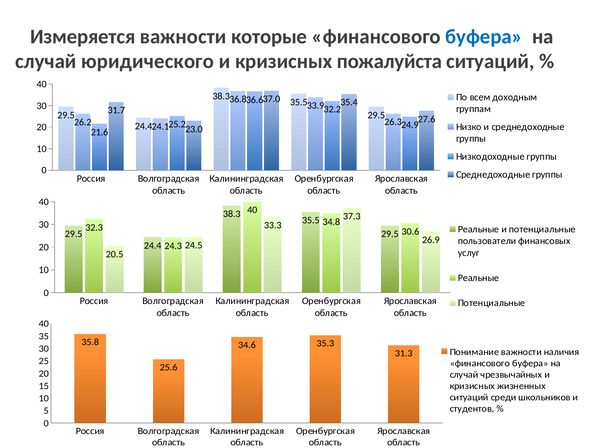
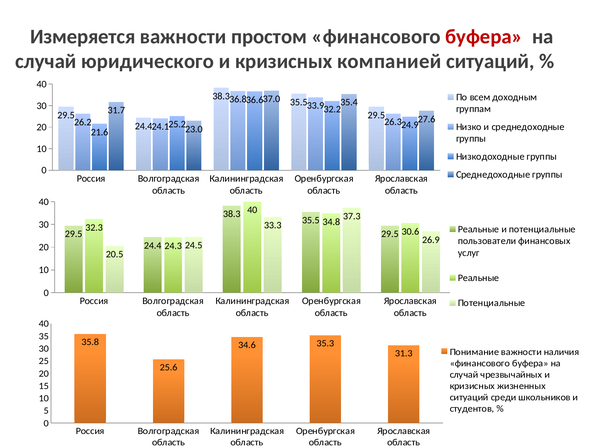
которые: которые -> простом
буфера at (484, 37) colour: blue -> red
пожалуйста: пожалуйста -> компанией
